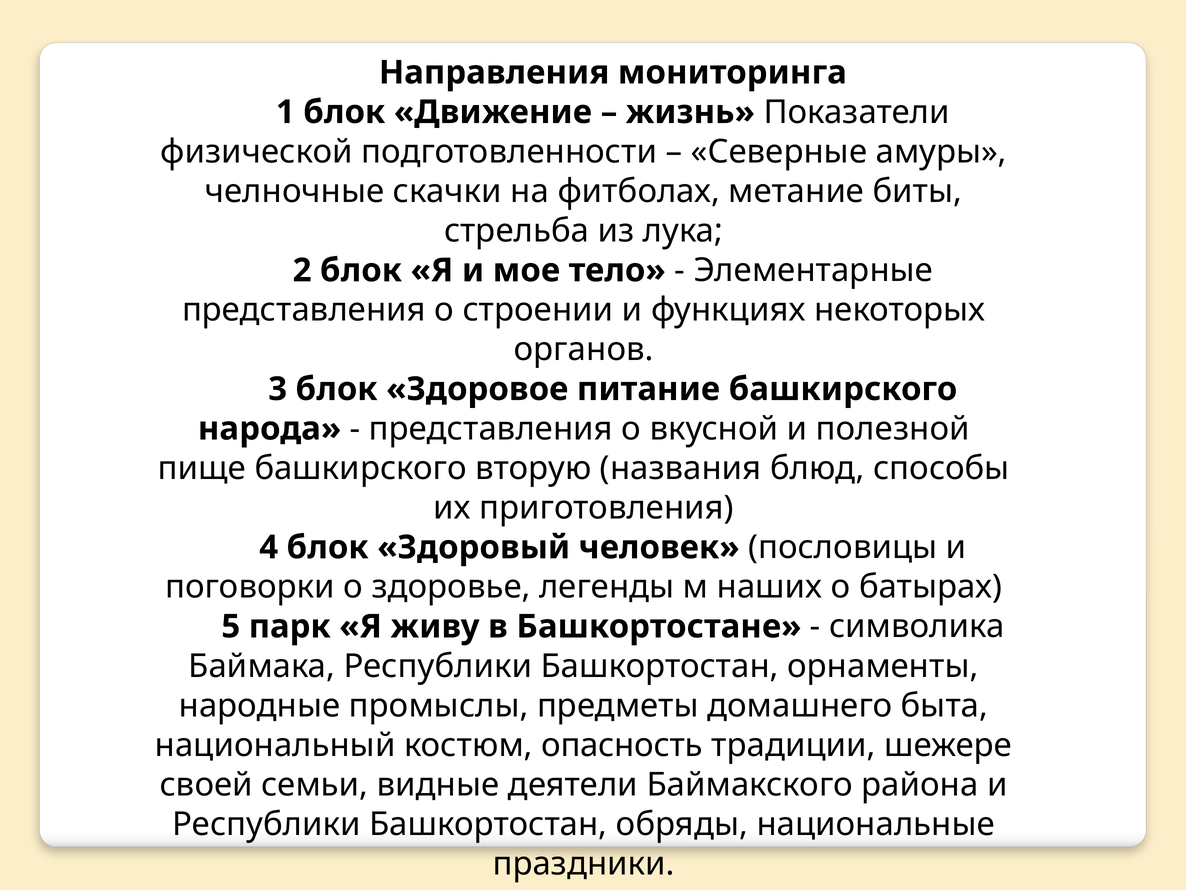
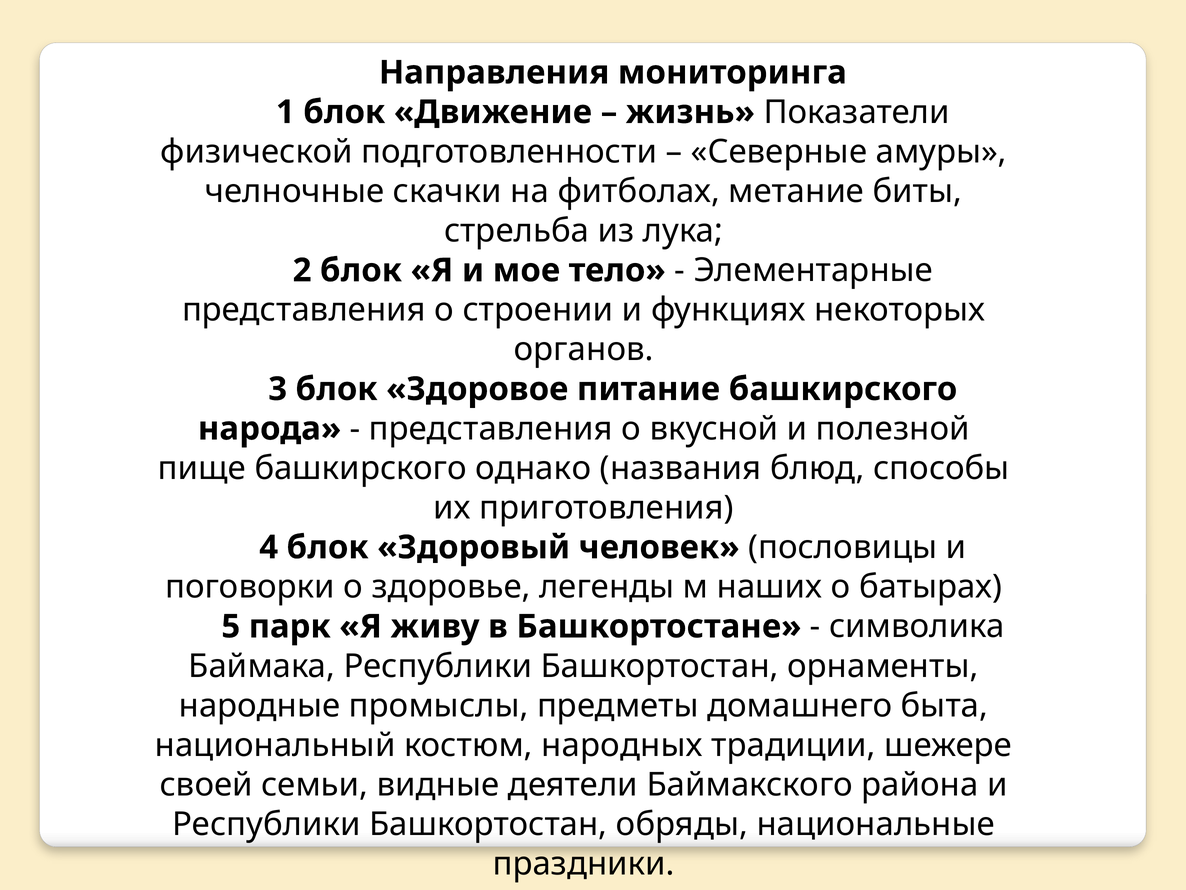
вторую: вторую -> однако
опасность: опасность -> народных
